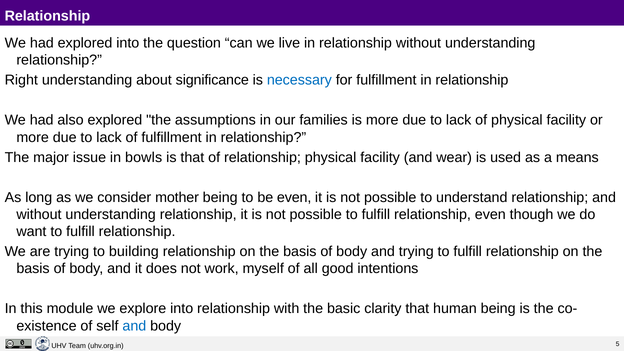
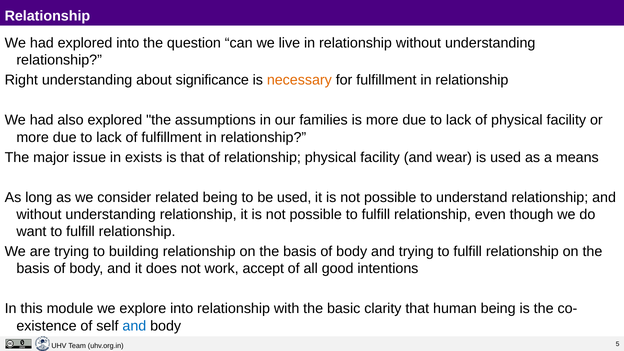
necessary colour: blue -> orange
bowls: bowls -> exists
mother: mother -> related
be even: even -> used
myself: myself -> accept
